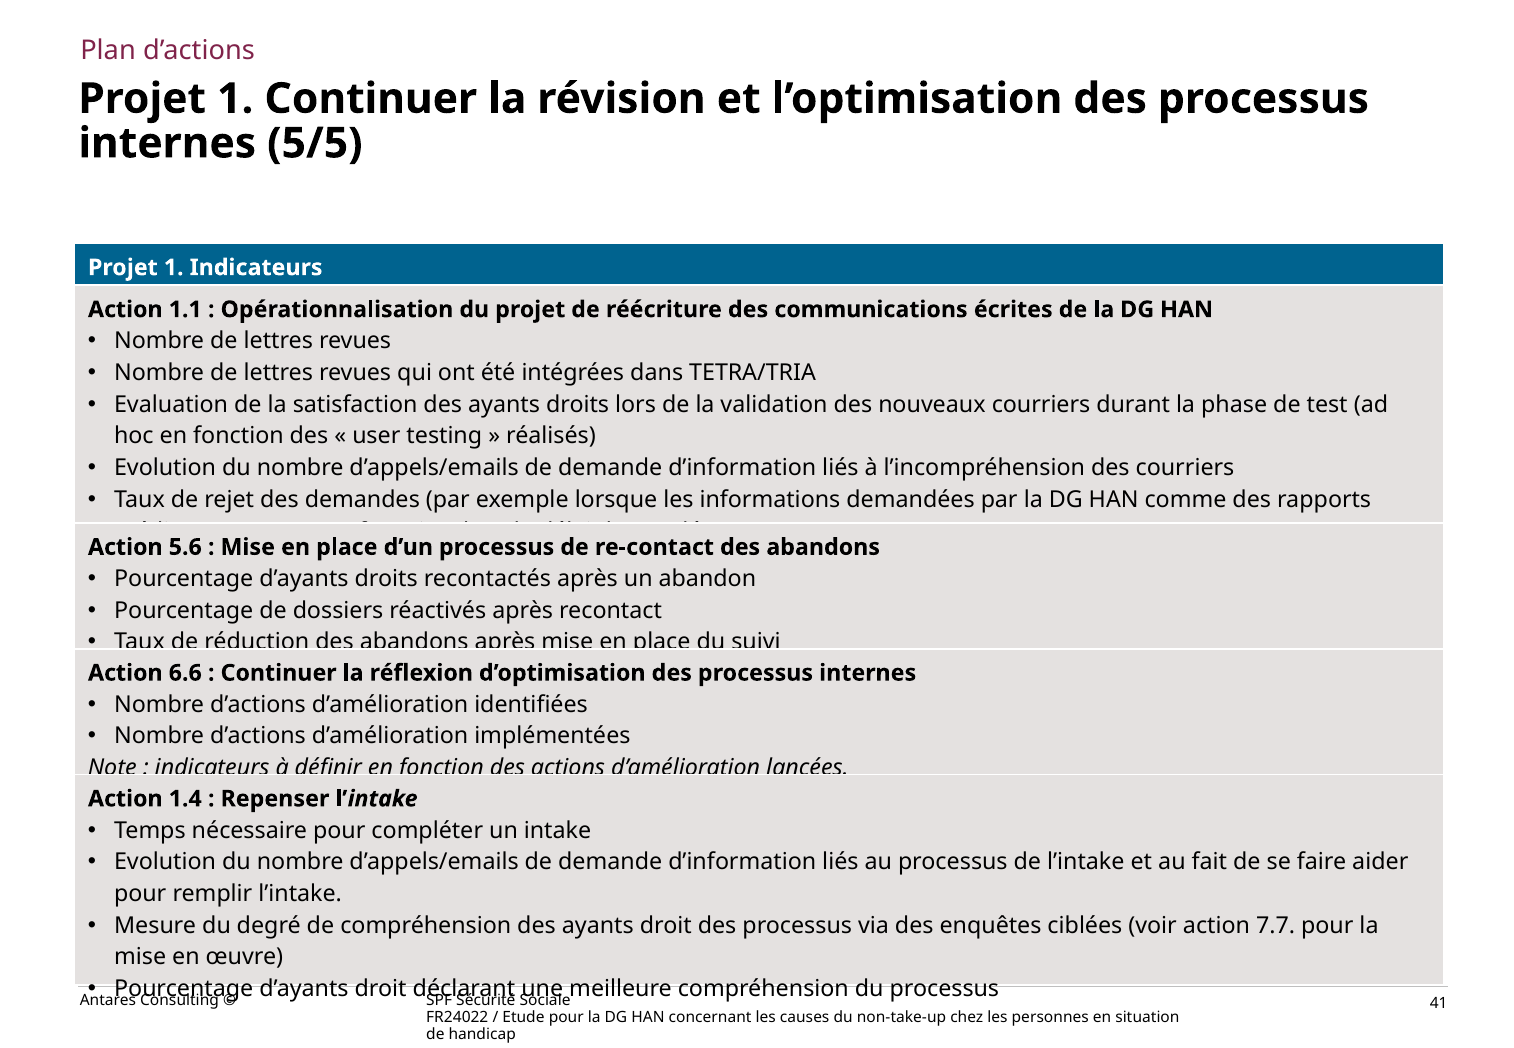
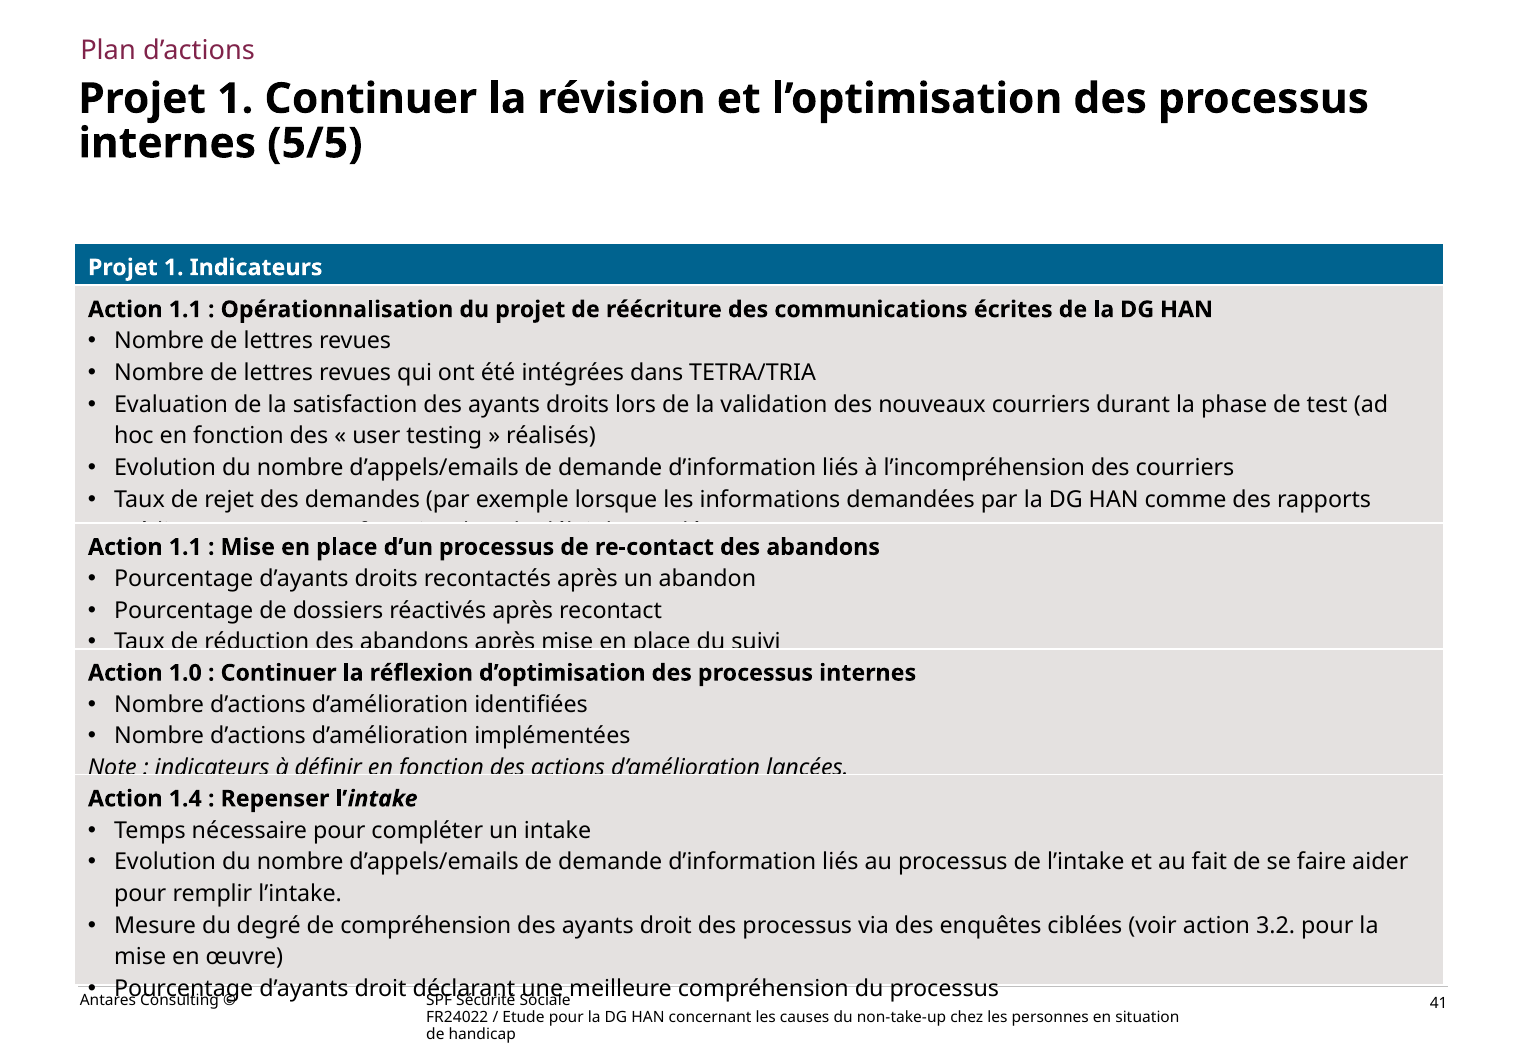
5.6 at (185, 547): 5.6 -> 1.1
6.6: 6.6 -> 1.0
7.7: 7.7 -> 3.2
